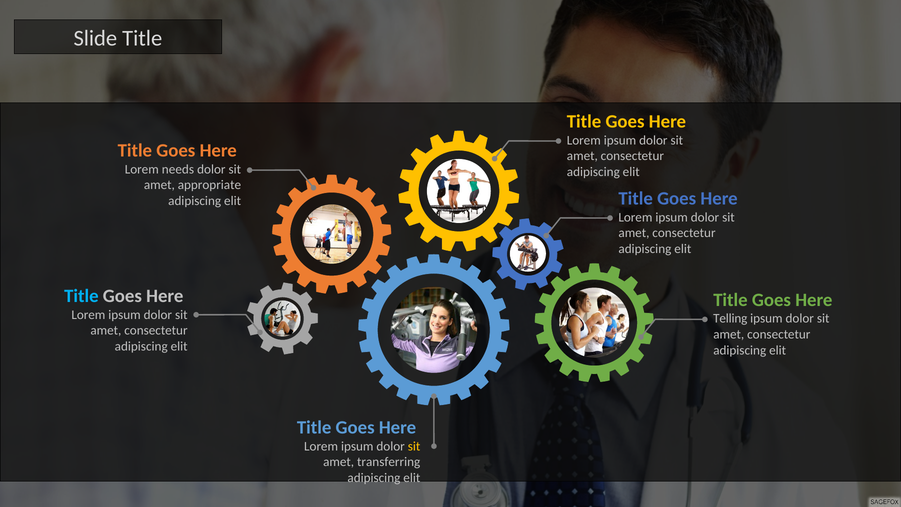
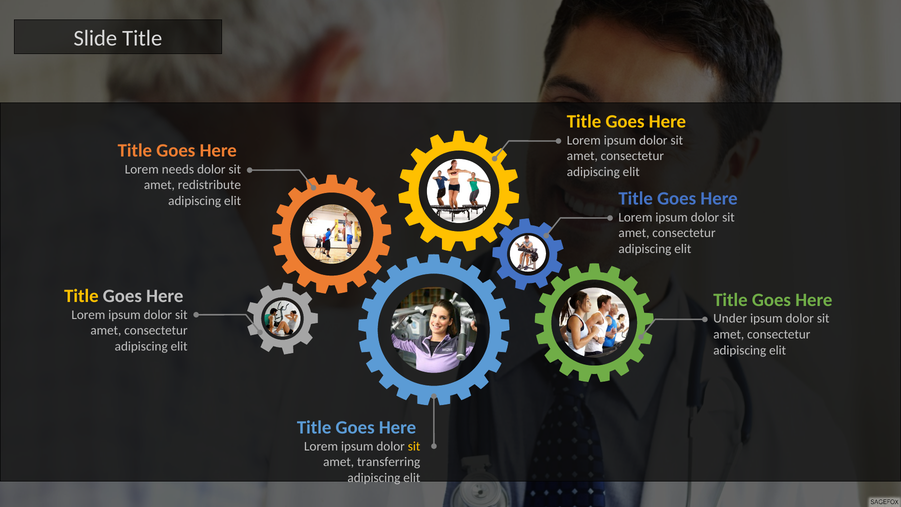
appropriate: appropriate -> redistribute
Title at (81, 296) colour: light blue -> yellow
Telling: Telling -> Under
